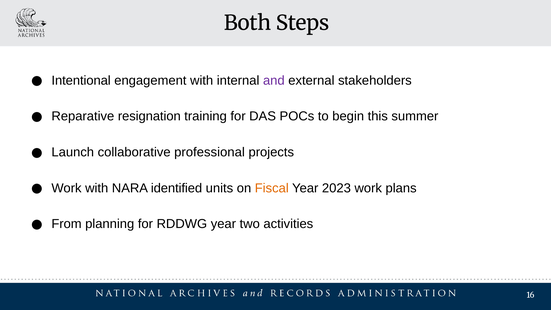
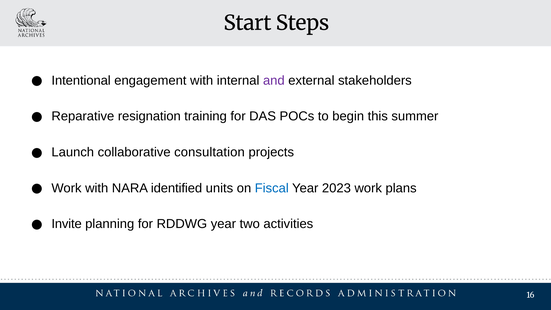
Both: Both -> Start
professional: professional -> consultation
Fiscal colour: orange -> blue
From: From -> Invite
